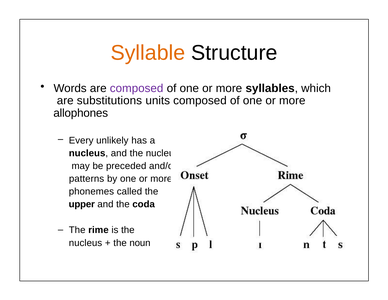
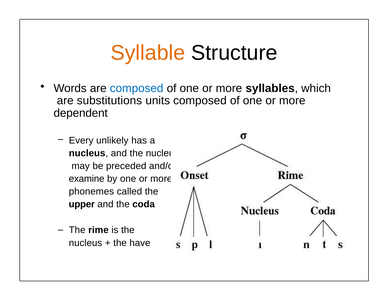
composed at (137, 88) colour: purple -> blue
allophones: allophones -> dependent
patterns: patterns -> examine
noun: noun -> have
